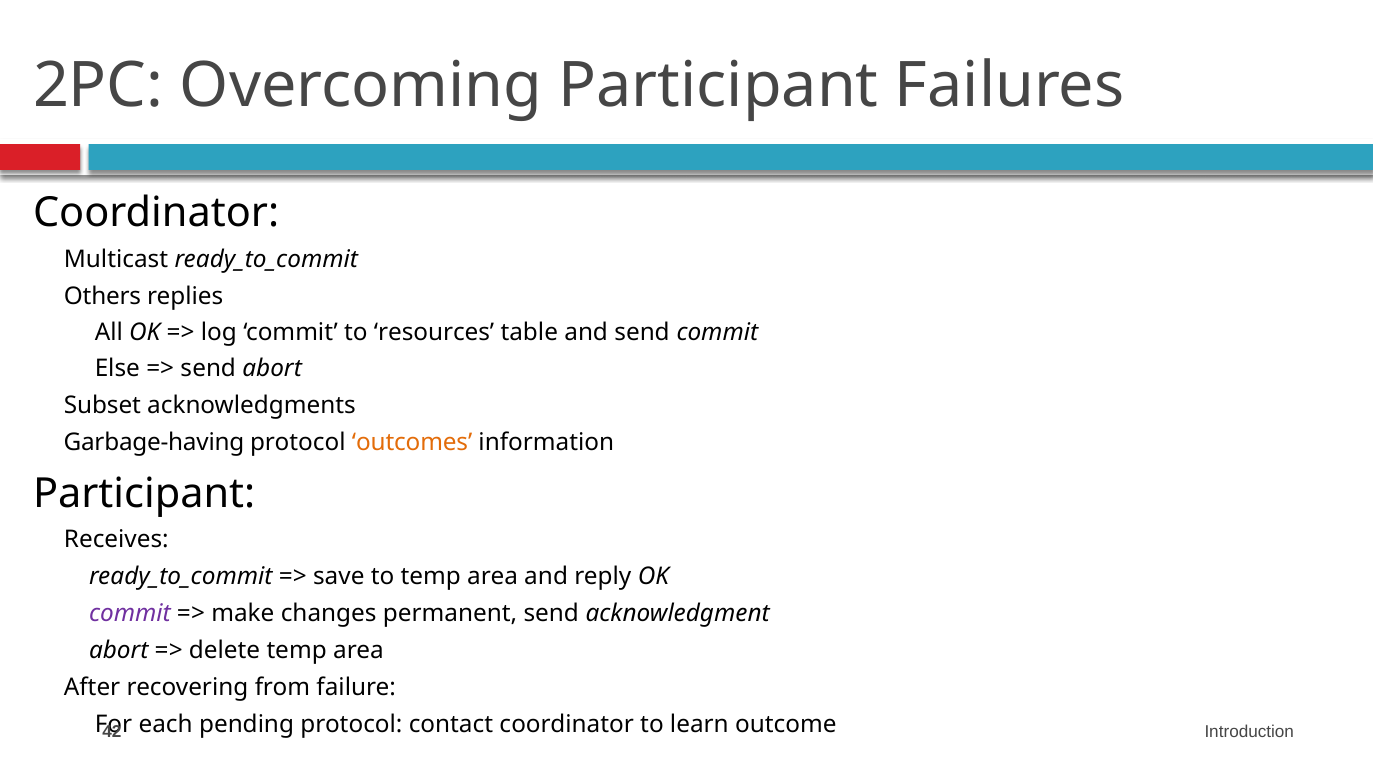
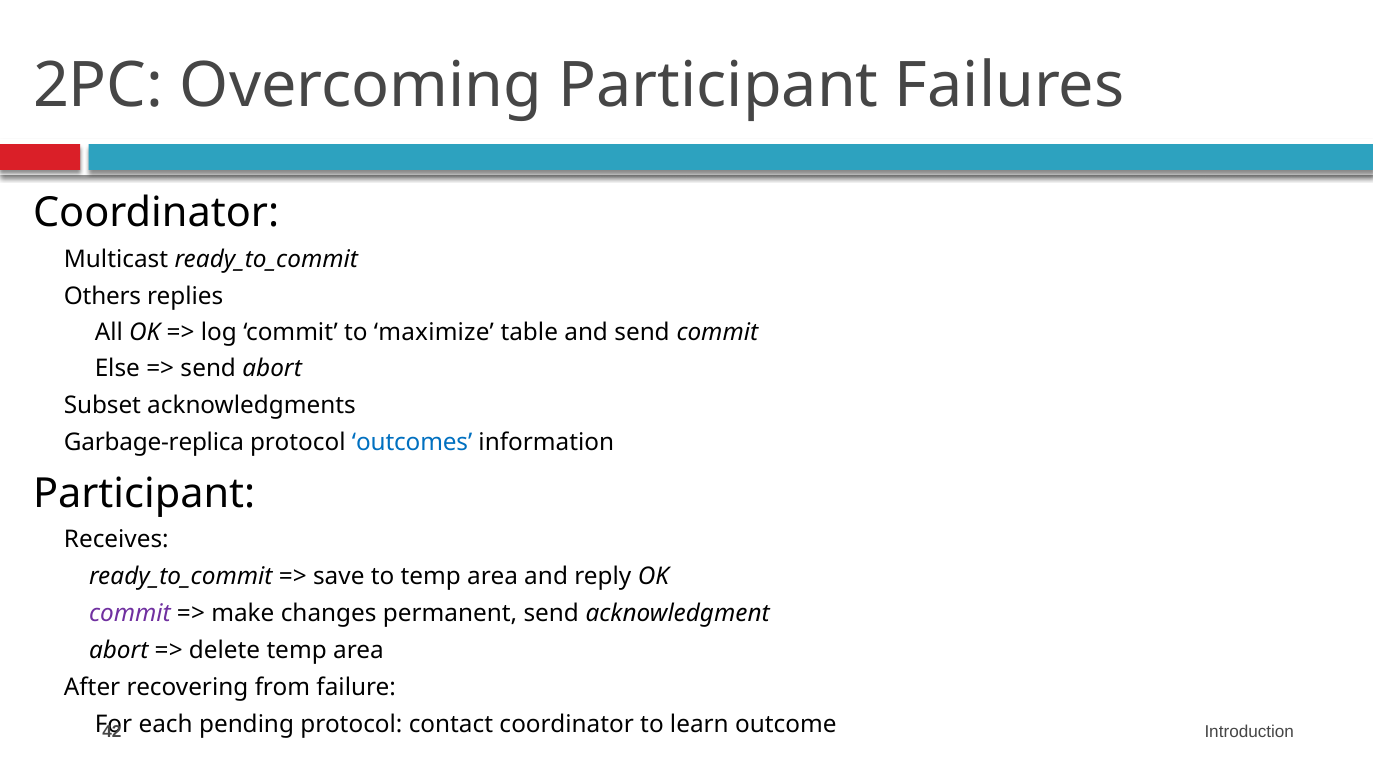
resources: resources -> maximize
Garbage-having: Garbage-having -> Garbage-replica
outcomes colour: orange -> blue
